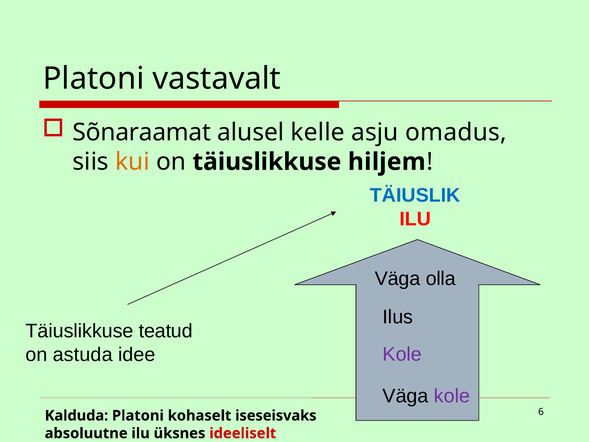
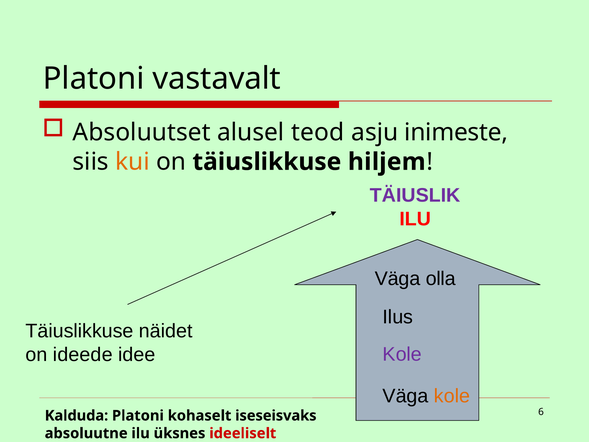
Sõnaraamat: Sõnaraamat -> Absoluutset
kelle: kelle -> teod
omadus: omadus -> inimeste
TÄIUSLIK colour: blue -> purple
teatud: teatud -> näidet
astuda: astuda -> ideede
kole at (452, 396) colour: purple -> orange
